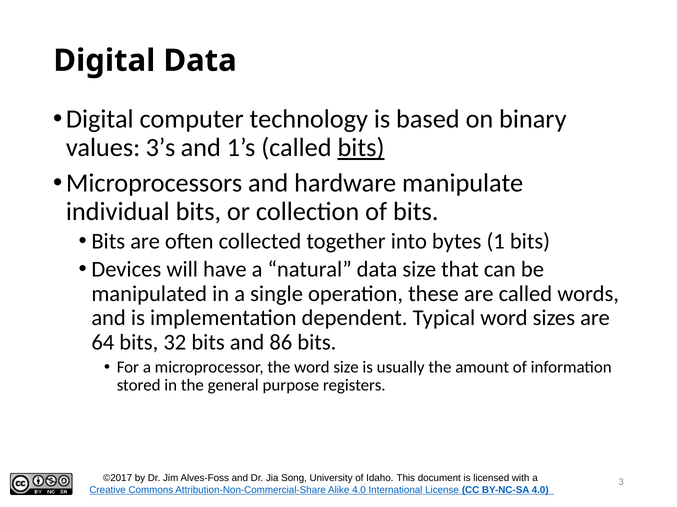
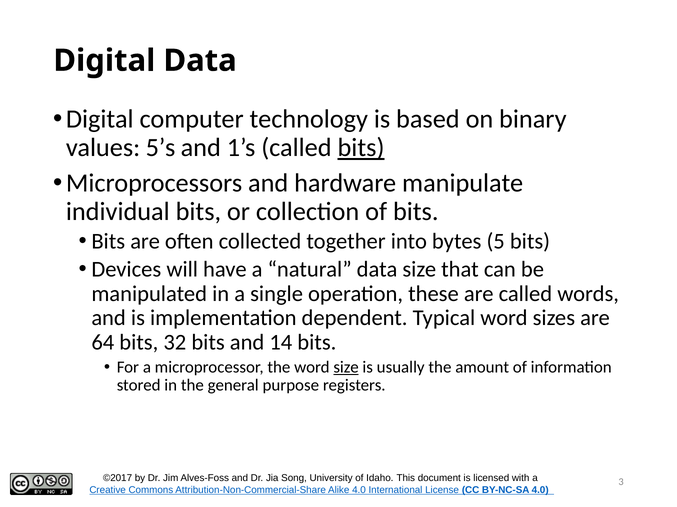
3’s: 3’s -> 5’s
1: 1 -> 5
86: 86 -> 14
size at (346, 368) underline: none -> present
